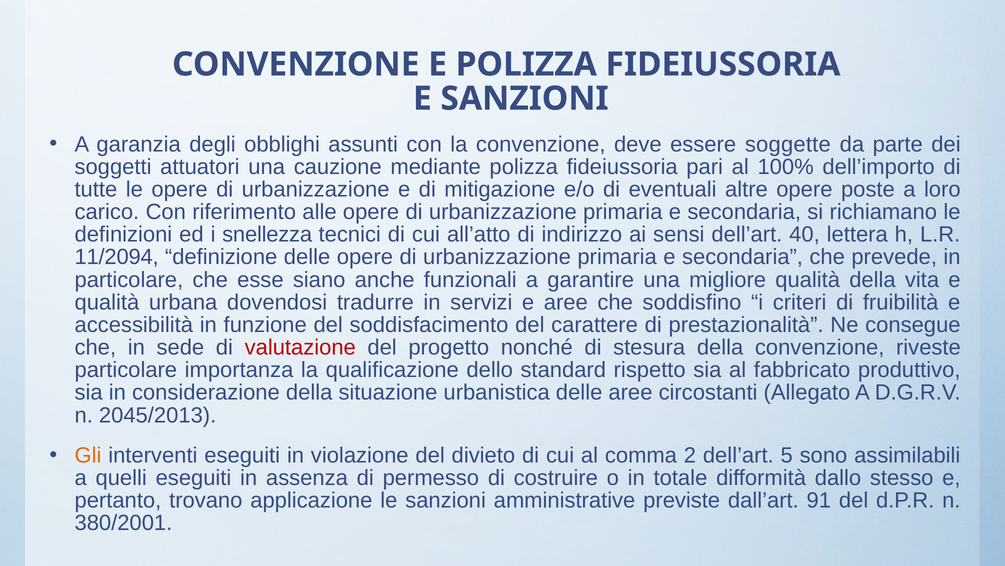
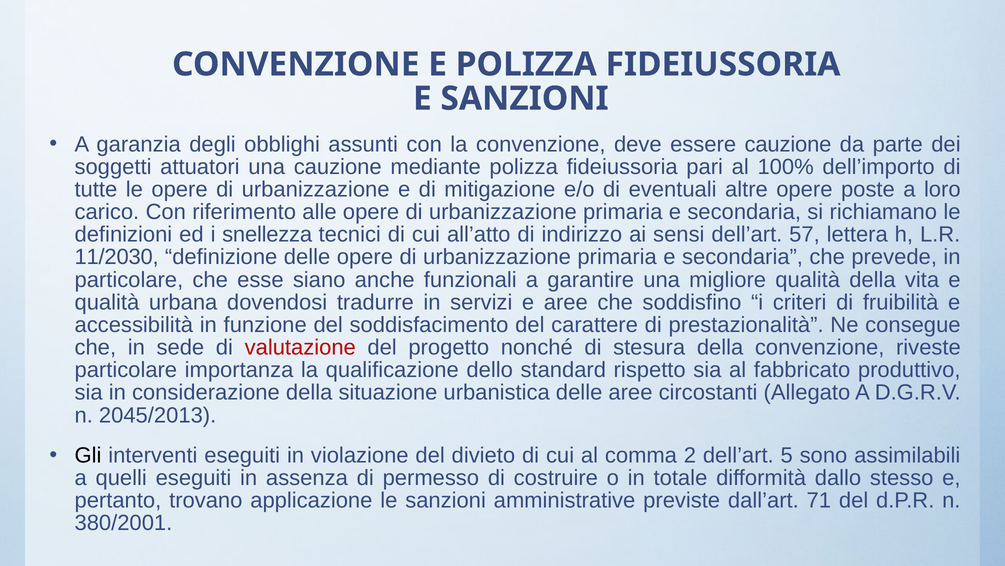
essere soggette: soggette -> cauzione
40: 40 -> 57
11/2094: 11/2094 -> 11/2030
Gli colour: orange -> black
91: 91 -> 71
